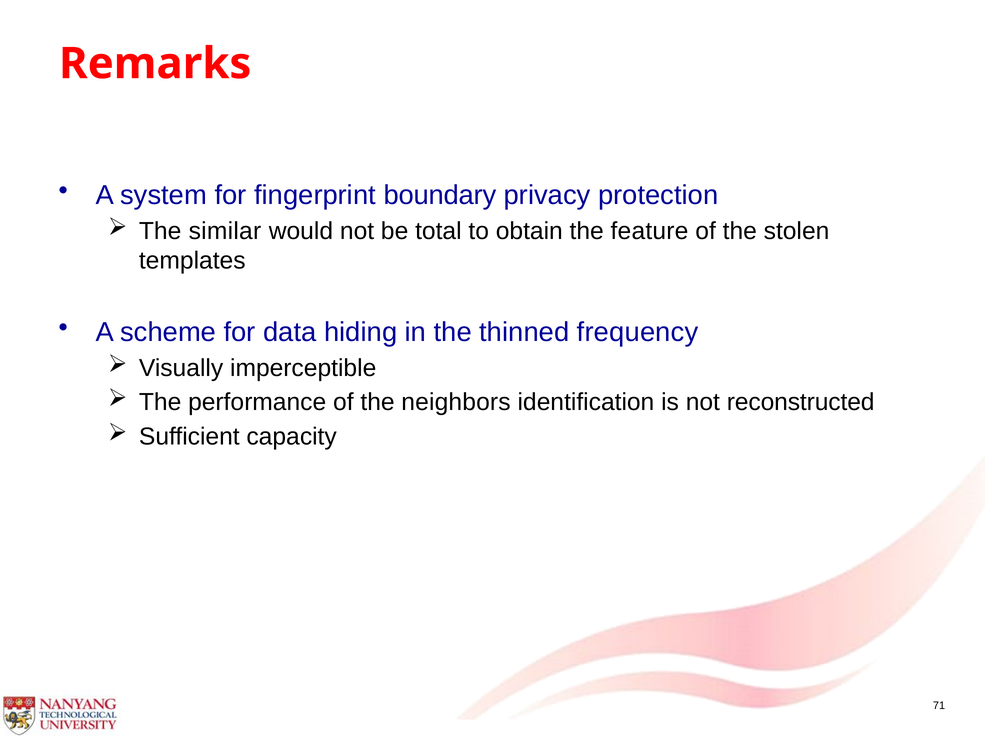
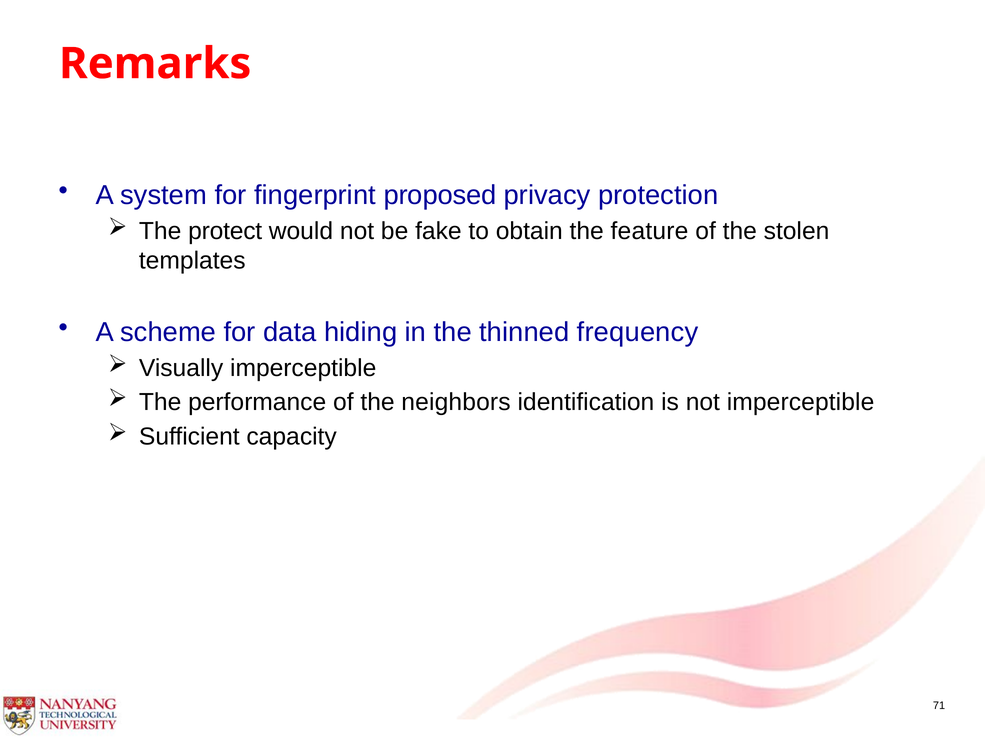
boundary: boundary -> proposed
similar: similar -> protect
total: total -> fake
not reconstructed: reconstructed -> imperceptible
